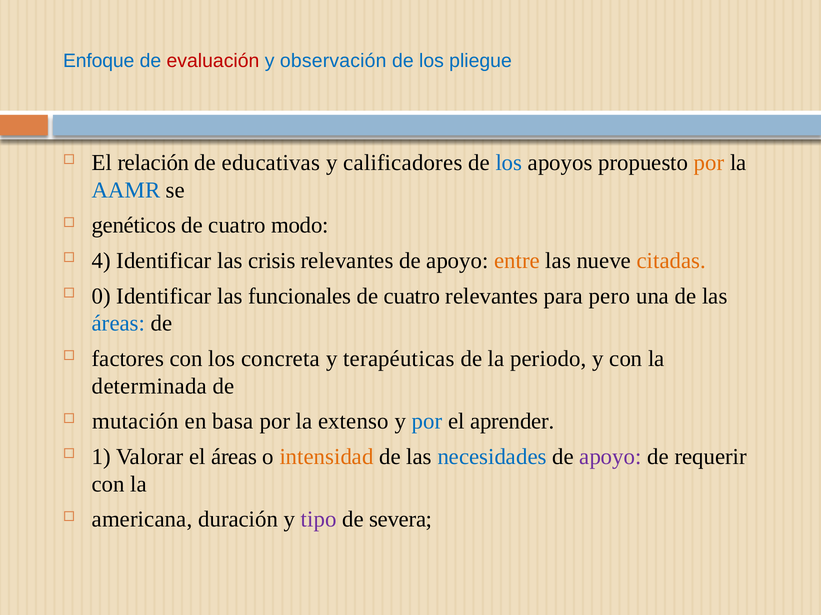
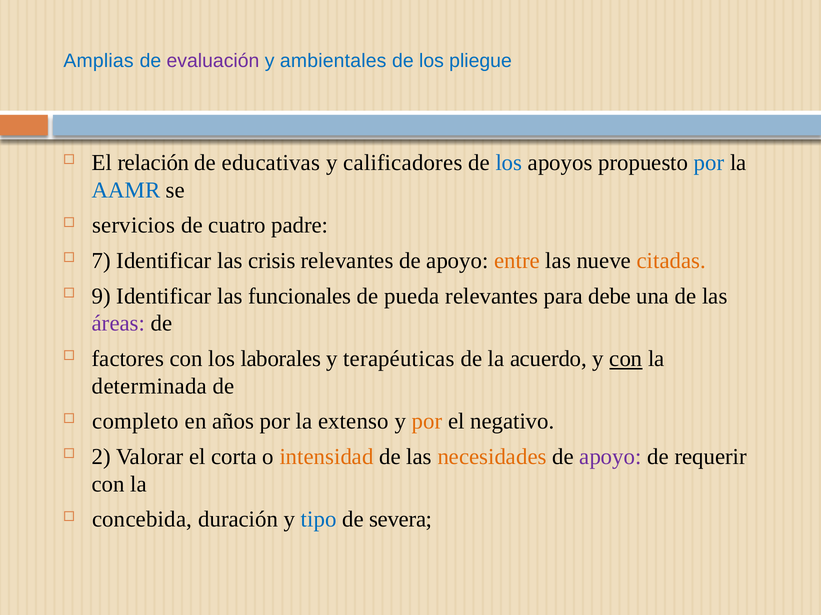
Enfoque: Enfoque -> Amplias
evaluación colour: red -> purple
observación: observación -> ambientales
por at (709, 163) colour: orange -> blue
genéticos: genéticos -> servicios
modo: modo -> padre
4: 4 -> 7
0: 0 -> 9
cuatro at (412, 296): cuatro -> pueda
pero: pero -> debe
áreas at (118, 324) colour: blue -> purple
concreta: concreta -> laborales
periodo: periodo -> acuerdo
con at (626, 359) underline: none -> present
mutación: mutación -> completo
basa: basa -> años
por at (427, 422) colour: blue -> orange
aprender: aprender -> negativo
1: 1 -> 2
el áreas: áreas -> corta
necesidades colour: blue -> orange
americana: americana -> concebida
tipo colour: purple -> blue
